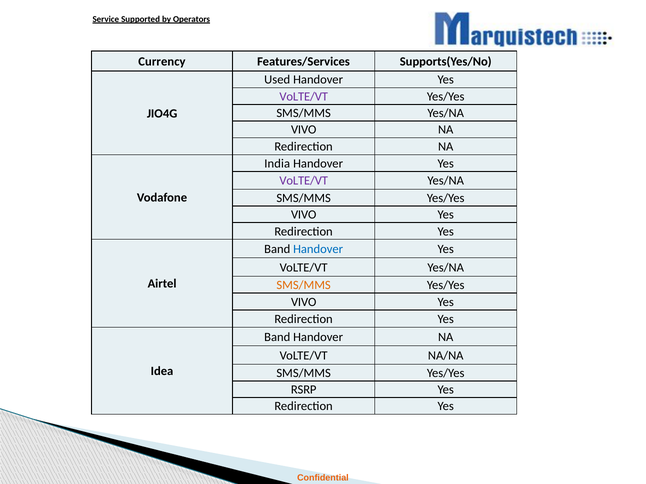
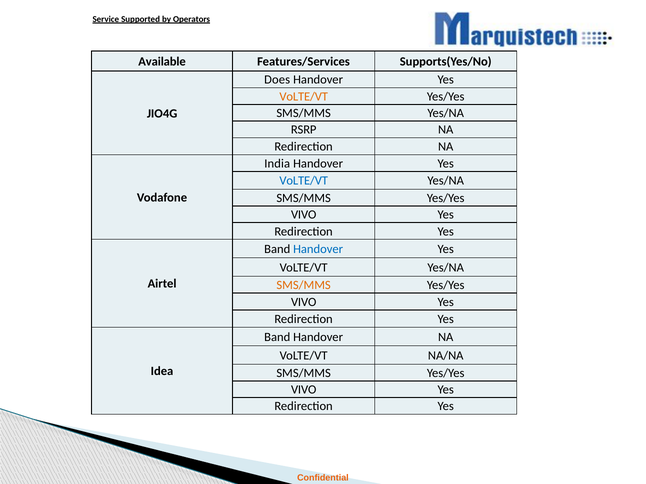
Currency: Currency -> Available
Used: Used -> Does
VoLTE/VT at (304, 97) colour: purple -> orange
VIVO at (304, 130): VIVO -> RSRP
VoLTE/VT at (304, 181) colour: purple -> blue
RSRP at (304, 390): RSRP -> VIVO
